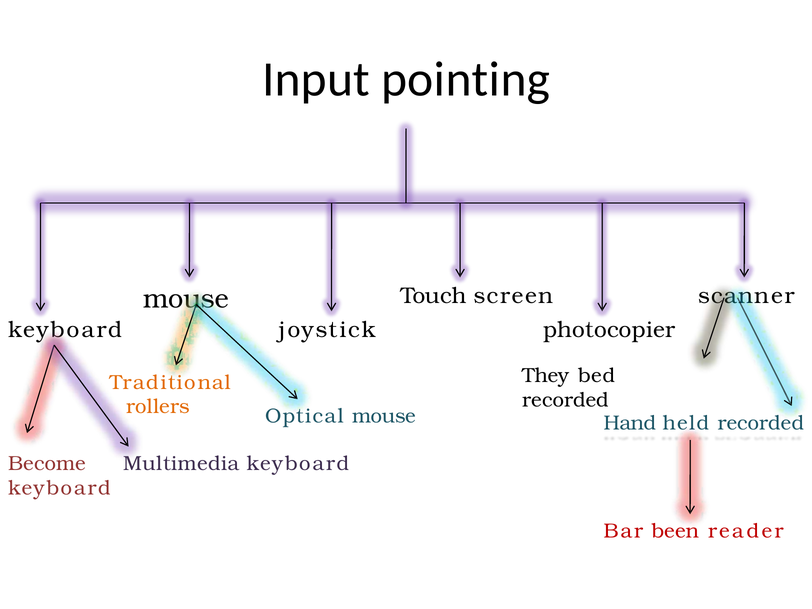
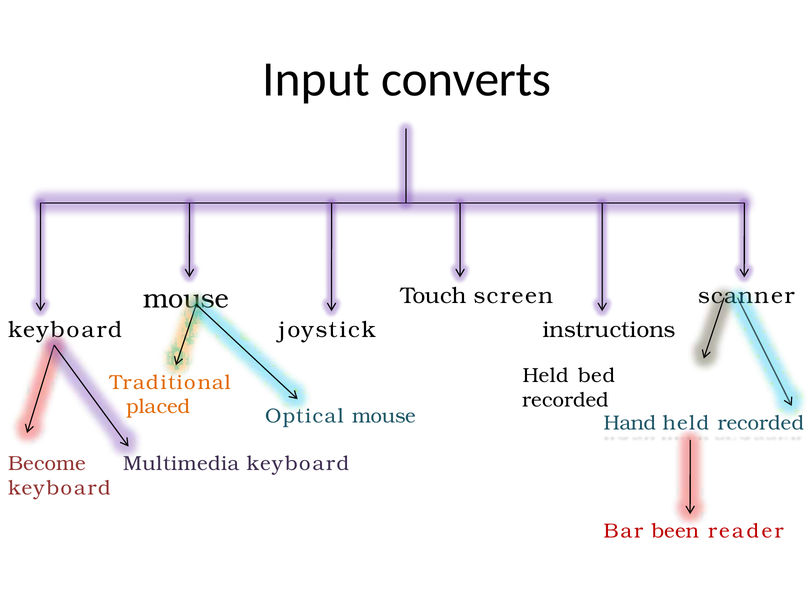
pointing: pointing -> converts
photocopier: photocopier -> instructions
They at (546, 376): They -> Held
rollers: rollers -> placed
